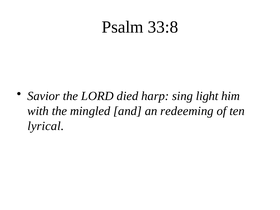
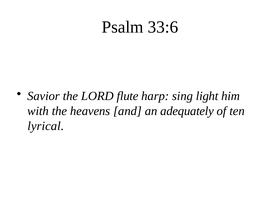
33:8: 33:8 -> 33:6
died: died -> flute
mingled: mingled -> heavens
redeeming: redeeming -> adequately
